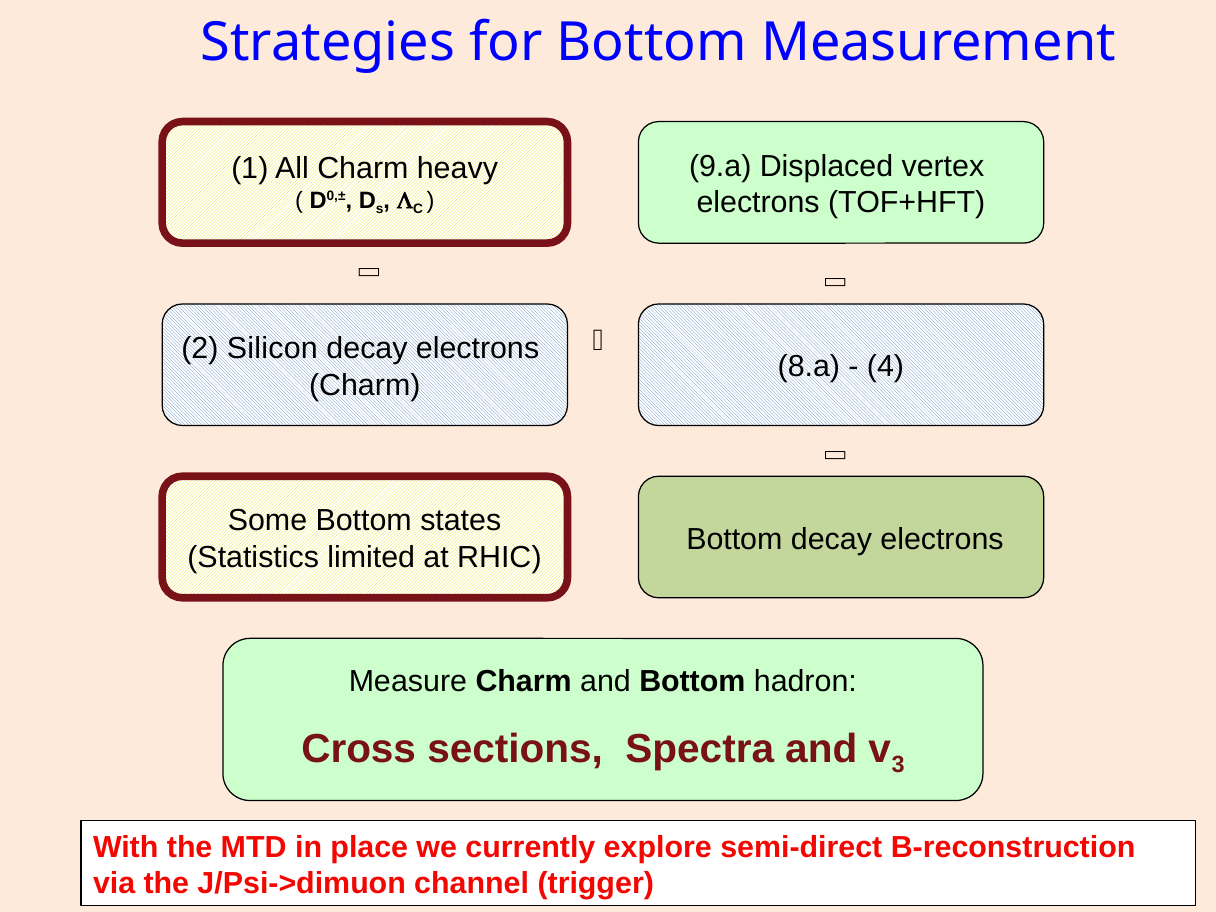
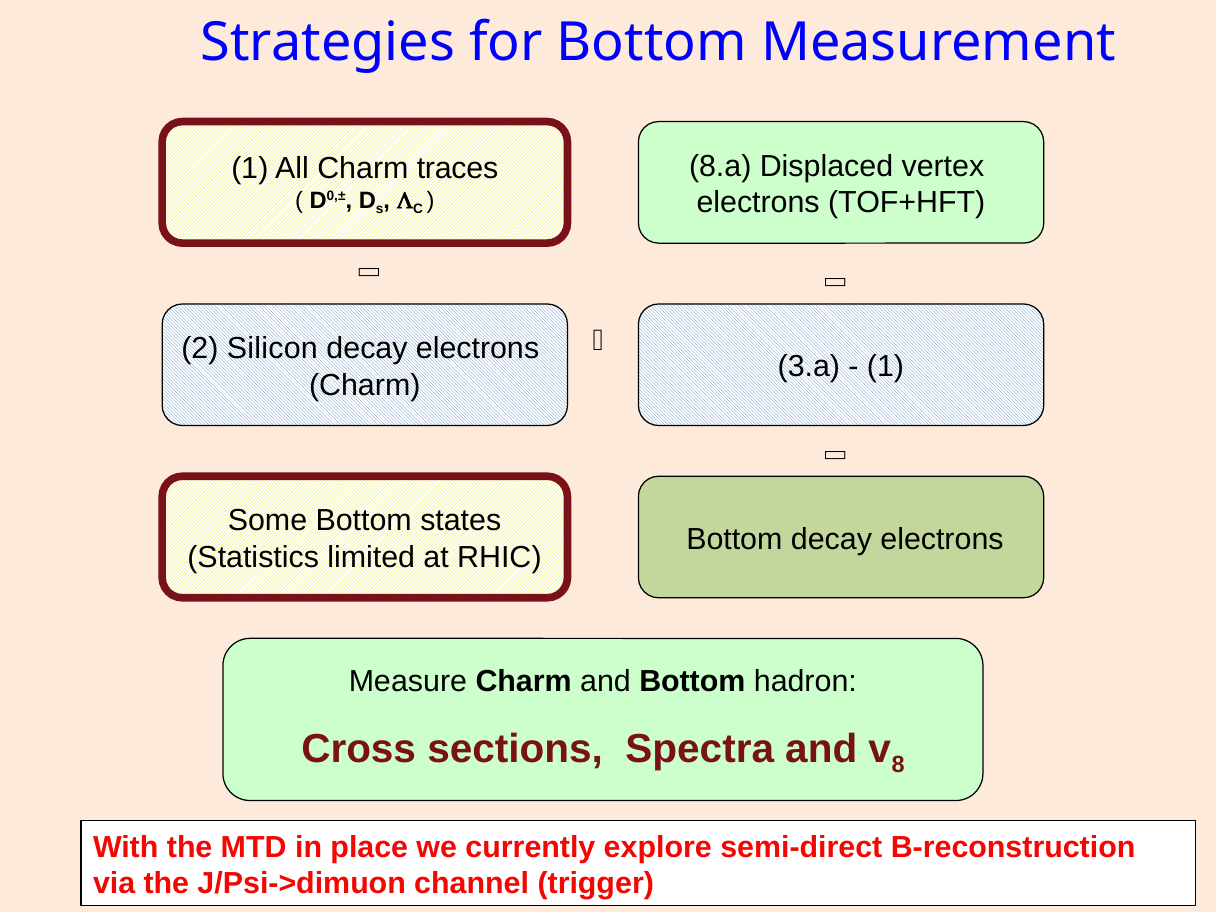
9.a: 9.a -> 8.a
heavy: heavy -> traces
8.a: 8.a -> 3.a
4 at (886, 367): 4 -> 1
3: 3 -> 8
